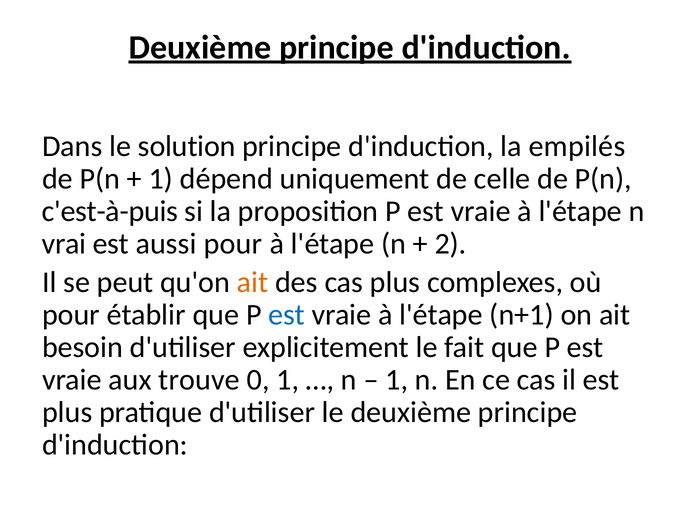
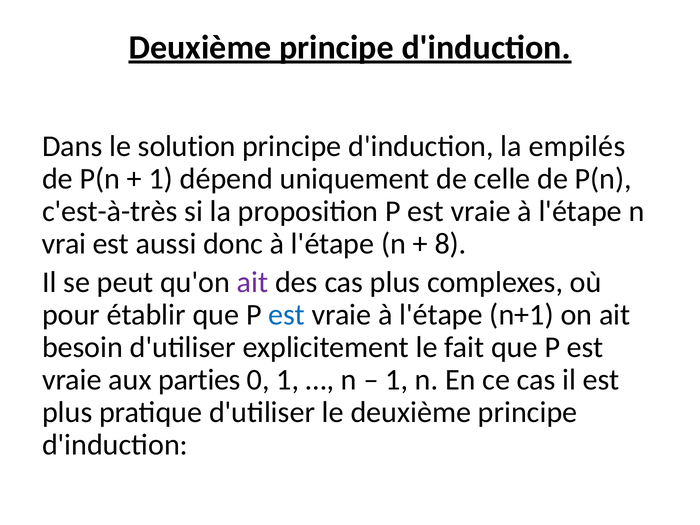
c'est-à-puis: c'est-à-puis -> c'est-à-très
aussi pour: pour -> donc
2: 2 -> 8
ait at (253, 282) colour: orange -> purple
trouve: trouve -> parties
